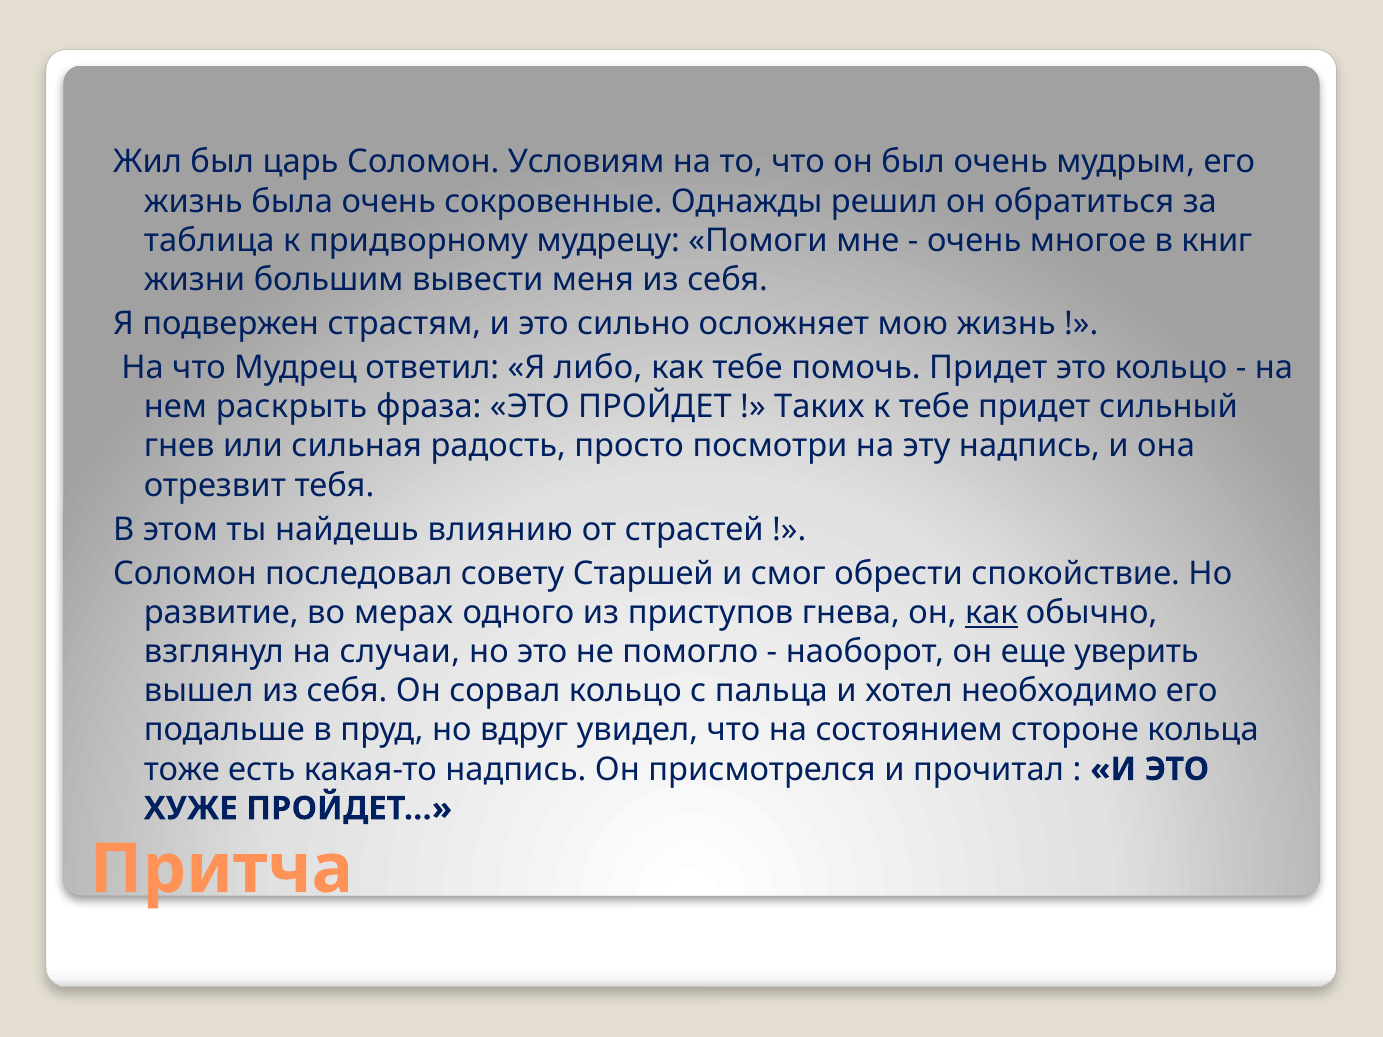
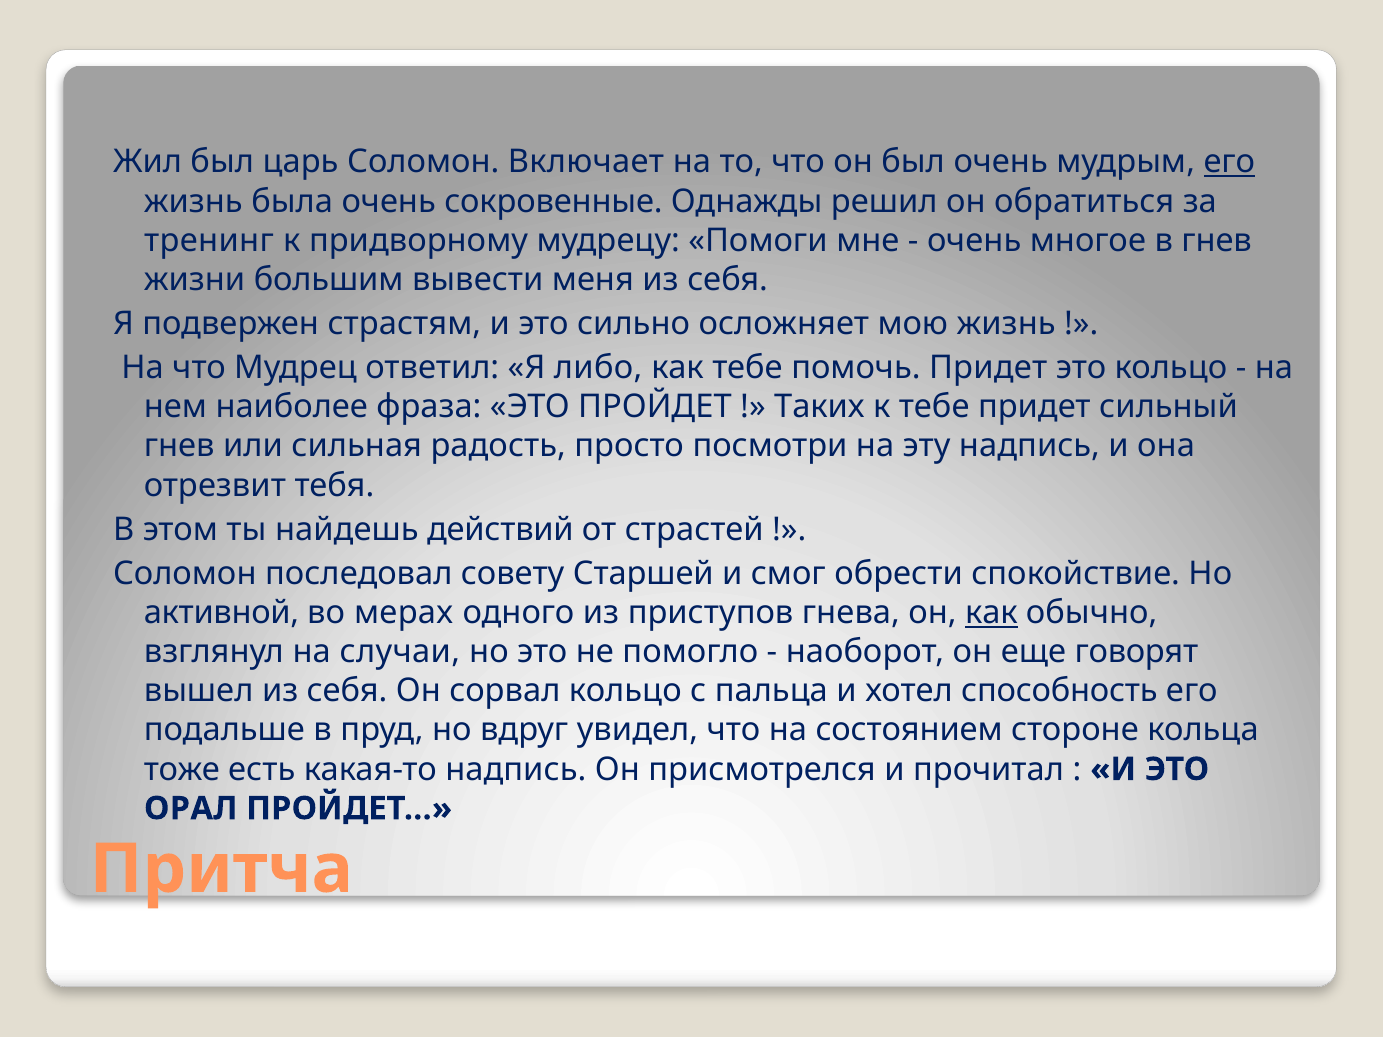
Условиям: Условиям -> Включает
его at (1229, 162) underline: none -> present
таблица: таблица -> тренинг
в книг: книг -> гнев
раскрыть: раскрыть -> наиболее
влиянию: влиянию -> действий
развитие: развитие -> активной
уверить: уверить -> говорят
необходимо: необходимо -> способность
ХУЖЕ: ХУЖЕ -> ОРАЛ
